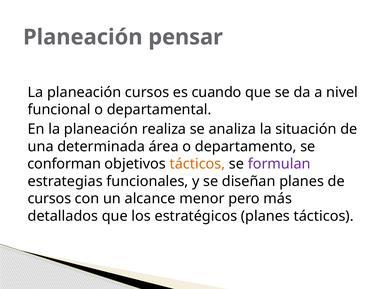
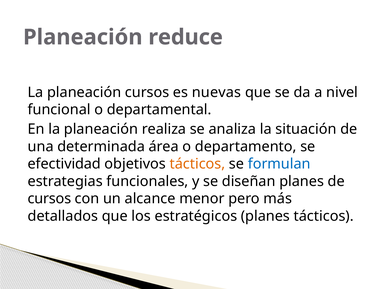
pensar: pensar -> reduce
cuando: cuando -> nuevas
conforman: conforman -> efectividad
formulan colour: purple -> blue
